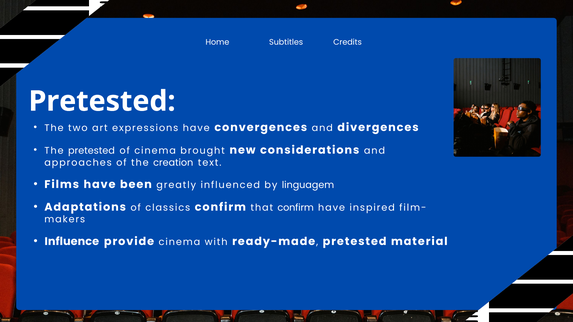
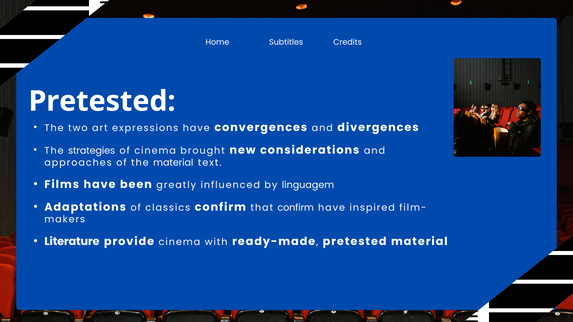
The pretested: pretested -> strategies
the creation: creation -> material
Influence: Influence -> Literature
